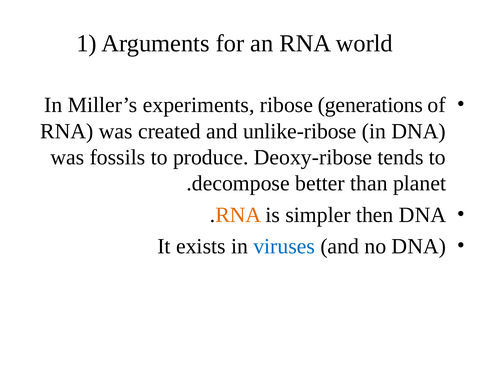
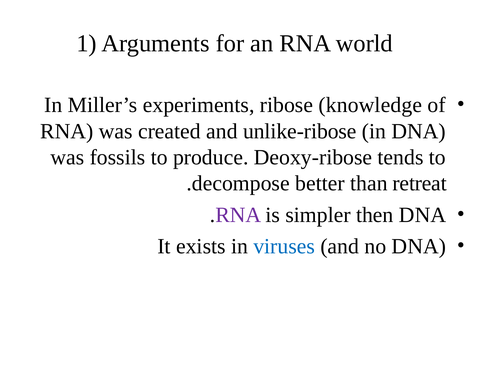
generations: generations -> knowledge
planet: planet -> retreat
RNA at (238, 215) colour: orange -> purple
